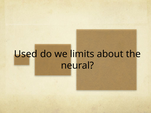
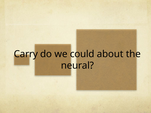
Used: Used -> Carry
limits: limits -> could
